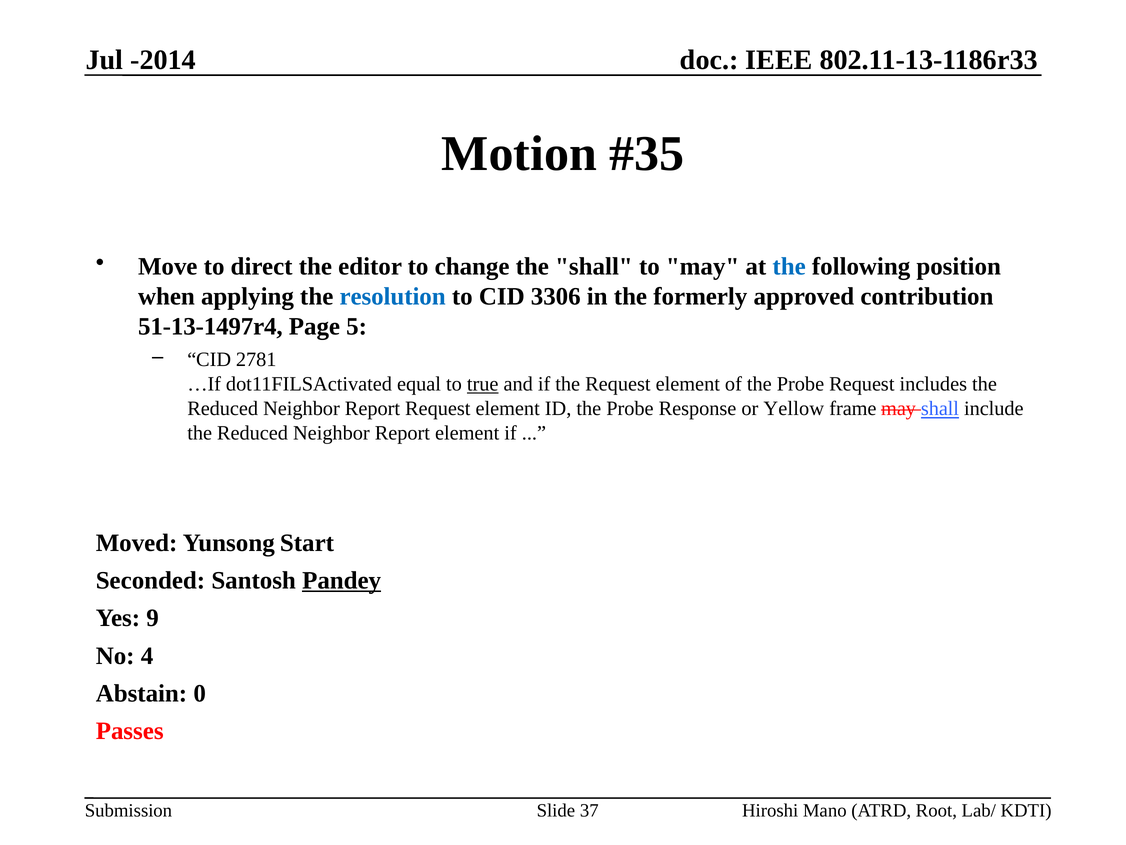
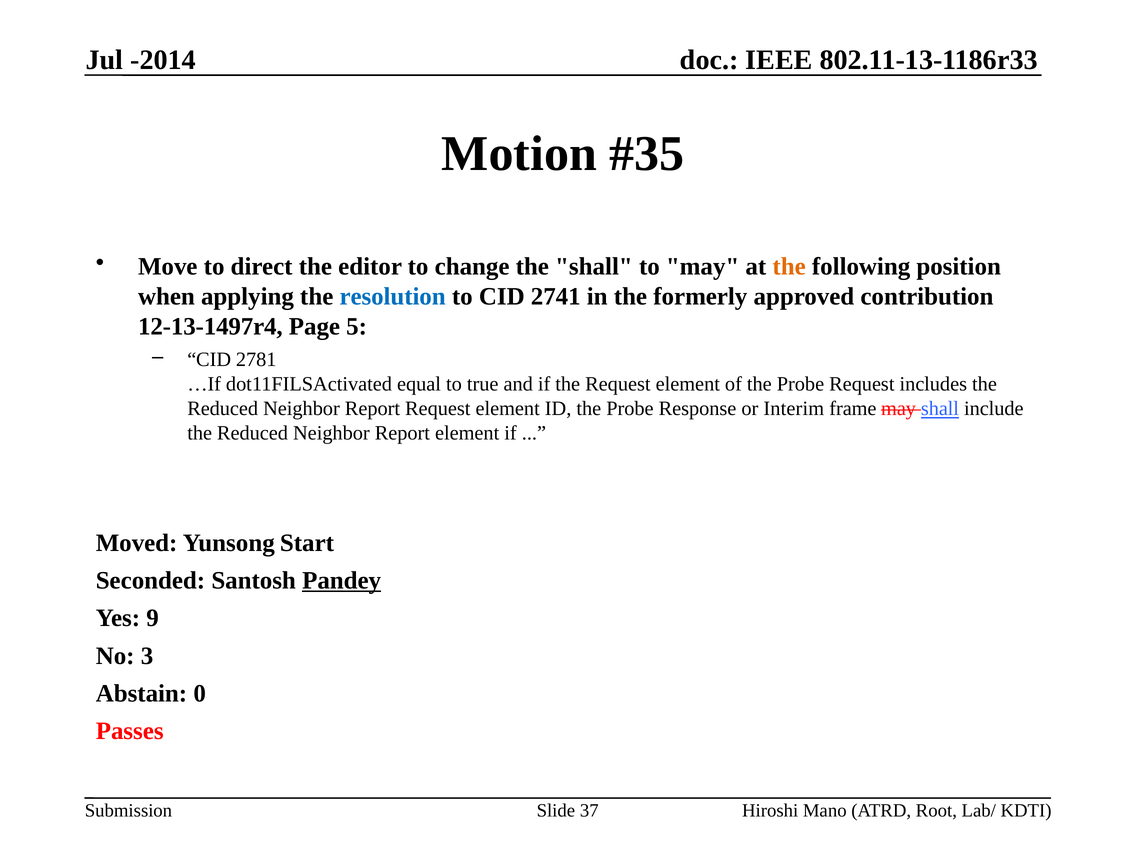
the at (789, 266) colour: blue -> orange
3306: 3306 -> 2741
51-13-1497r4: 51-13-1497r4 -> 12-13-1497r4
true underline: present -> none
Yellow: Yellow -> Interim
4: 4 -> 3
